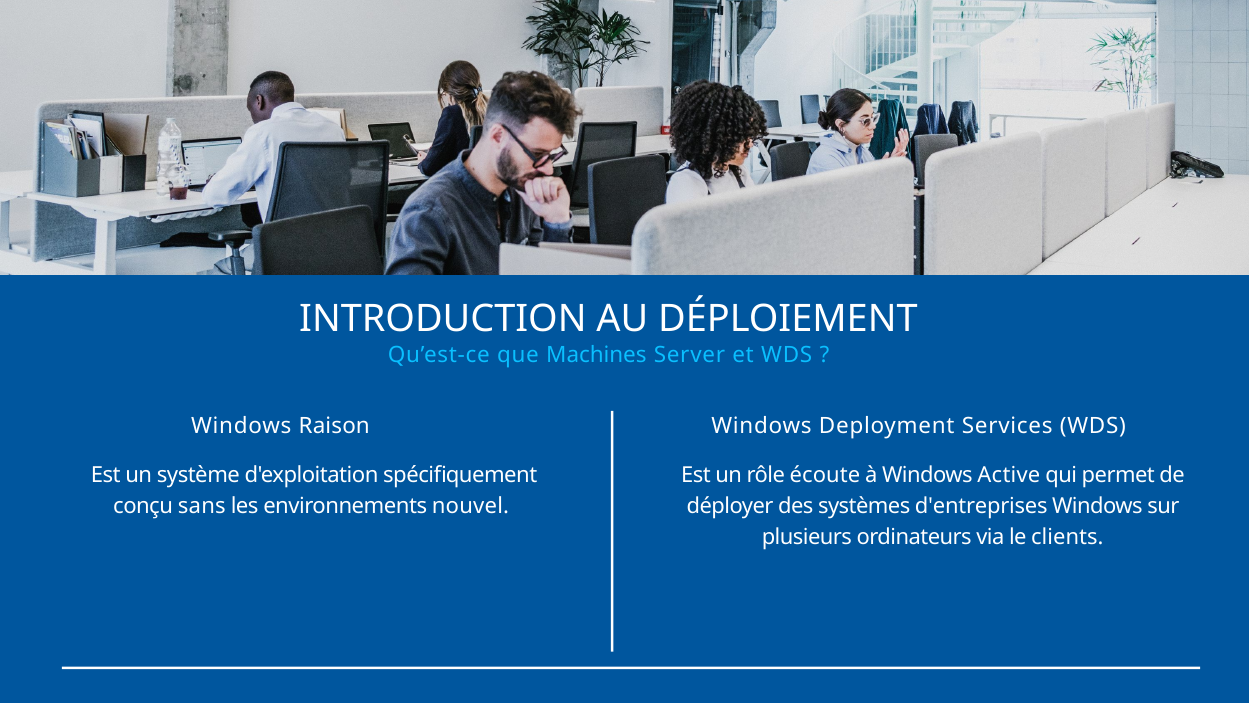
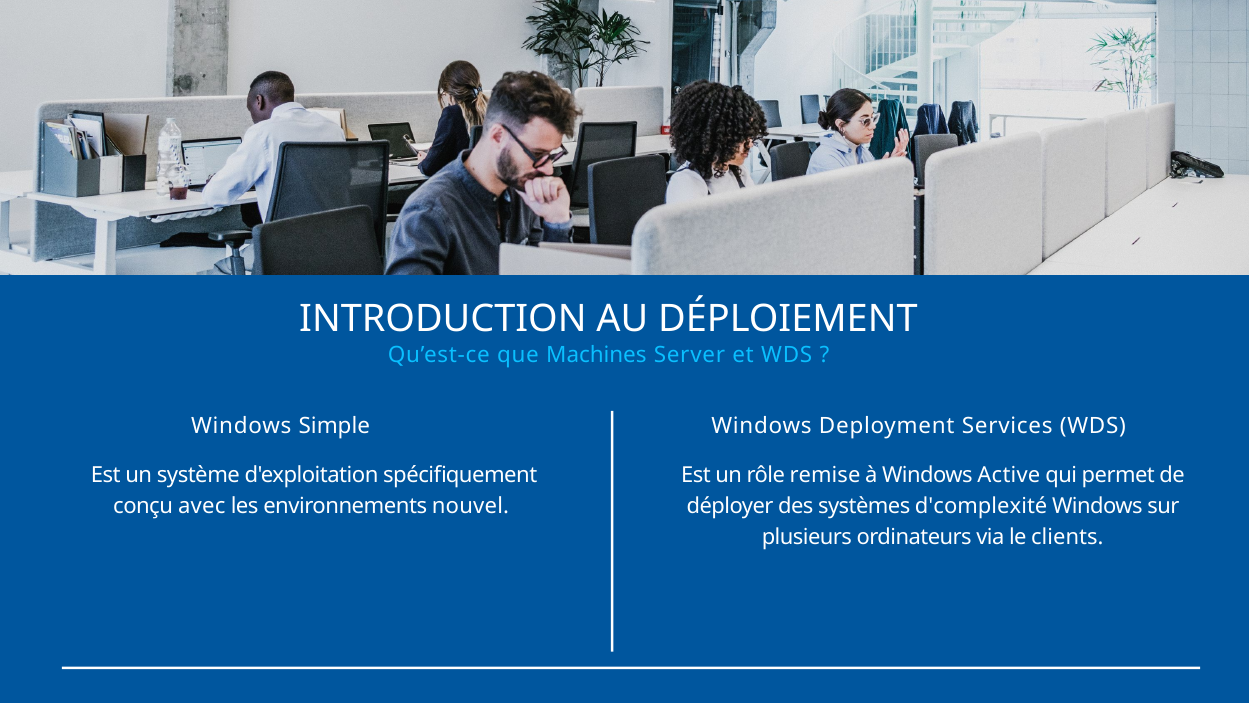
Raison: Raison -> Simple
écoute: écoute -> remise
d'entreprises: d'entreprises -> d'complexité
sans: sans -> avec
